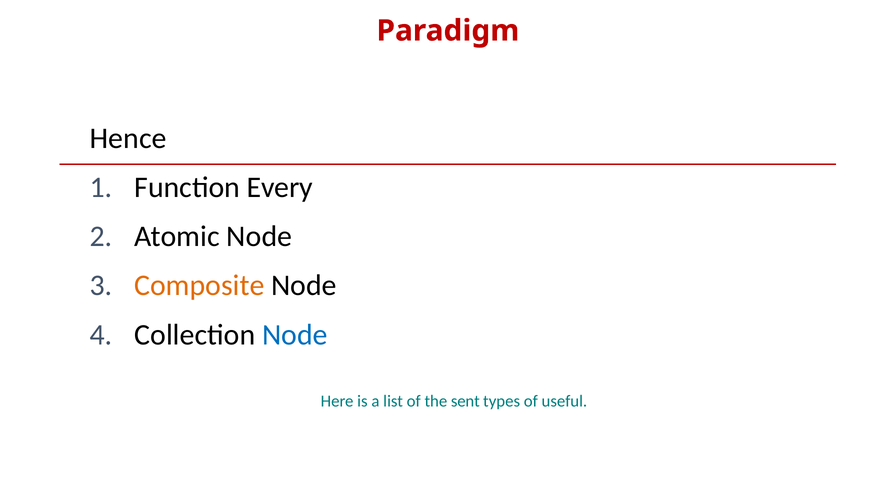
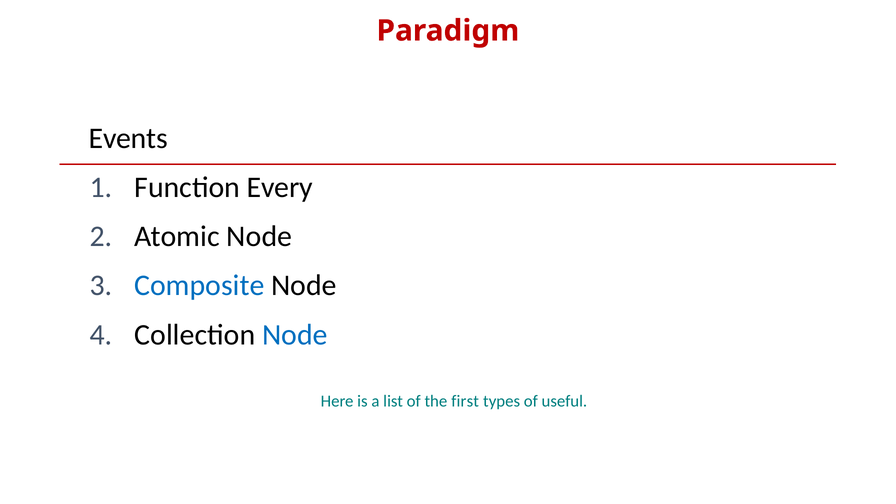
Hence: Hence -> Events
Composite colour: orange -> blue
sent: sent -> first
